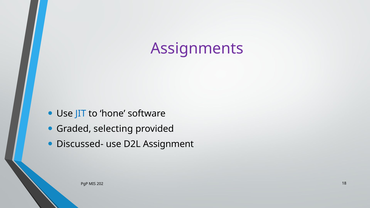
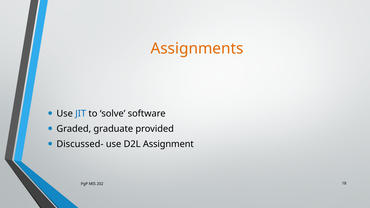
Assignments colour: purple -> orange
hone: hone -> solve
selecting: selecting -> graduate
